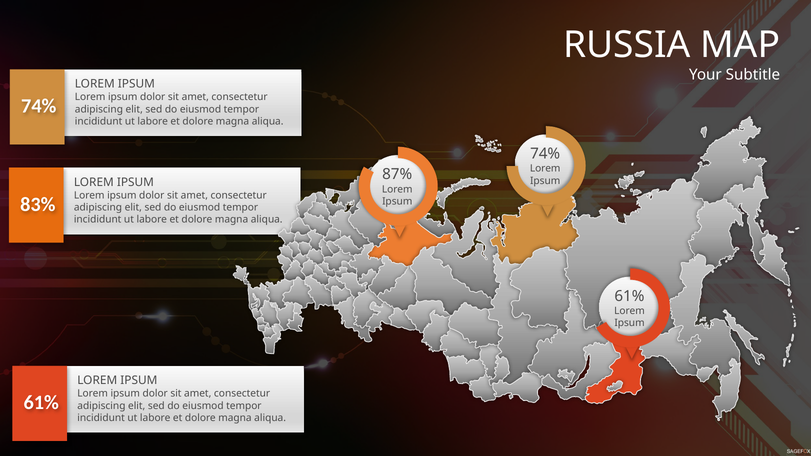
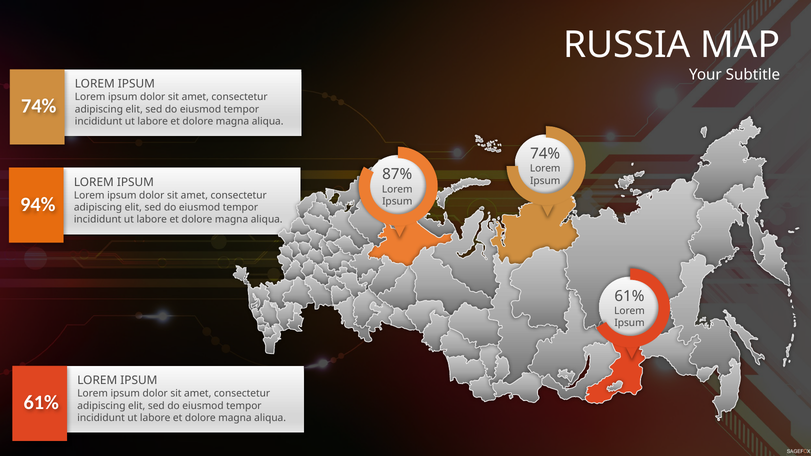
83%: 83% -> 94%
